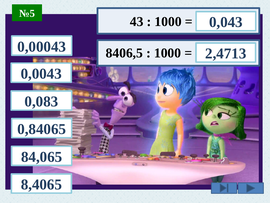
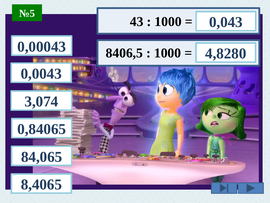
2,4713: 2,4713 -> 4,8280
0,083: 0,083 -> 3,074
